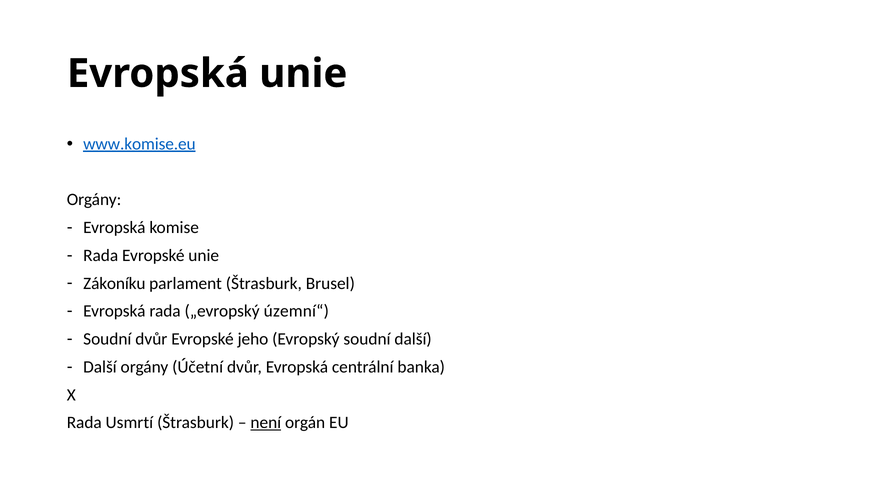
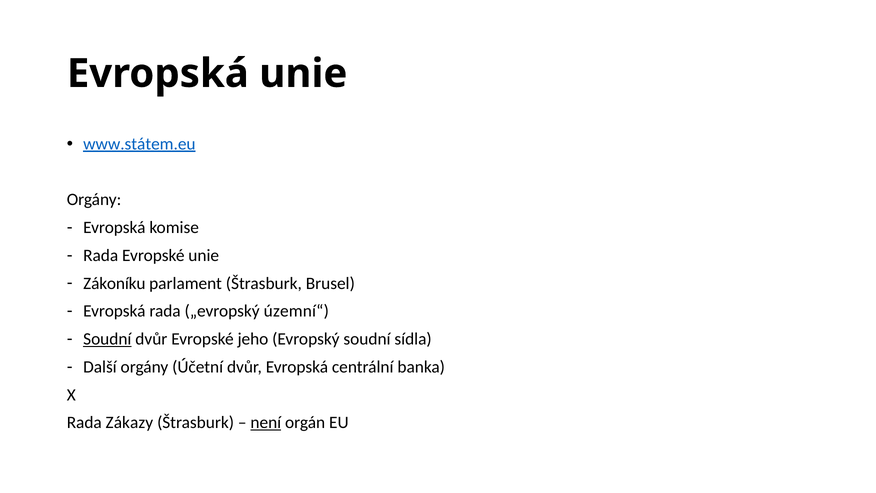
www.komise.eu: www.komise.eu -> www.státem.eu
Soudní at (107, 339) underline: none -> present
soudní další: další -> sídla
Usmrtí: Usmrtí -> Zákazy
